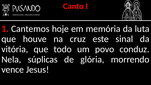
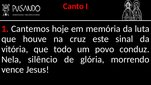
súplicas: súplicas -> silêncio
